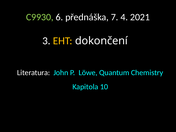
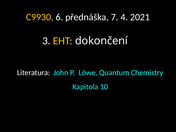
C9930 colour: light green -> yellow
